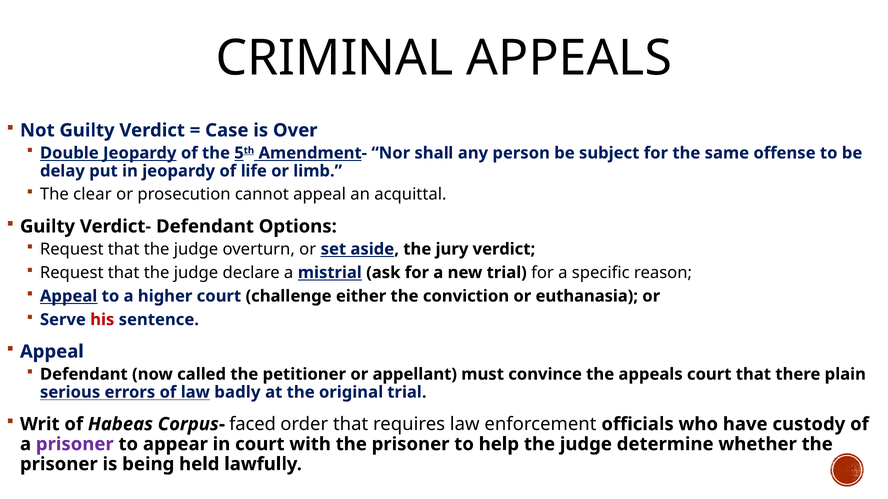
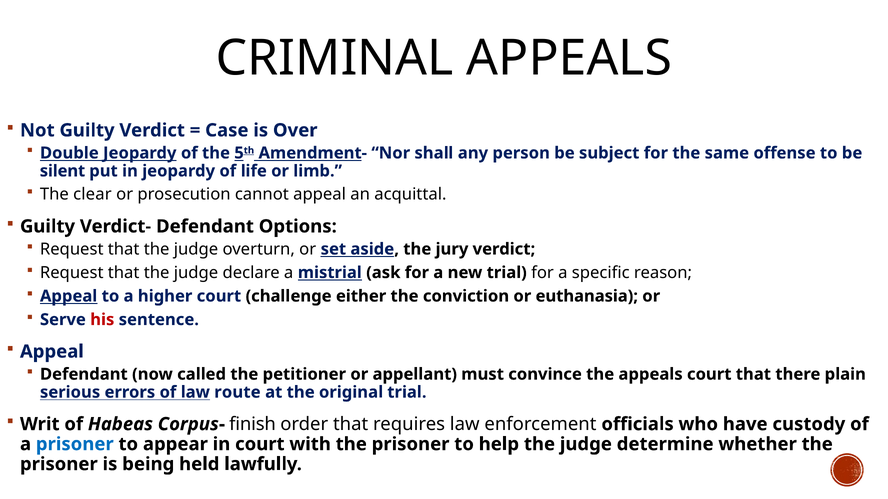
delay: delay -> silent
badly: badly -> route
faced: faced -> finish
prisoner at (75, 445) colour: purple -> blue
